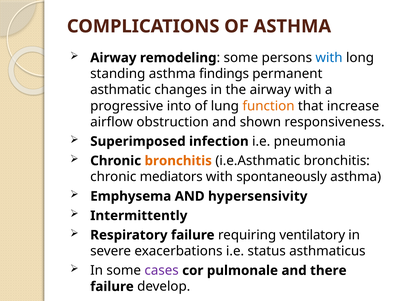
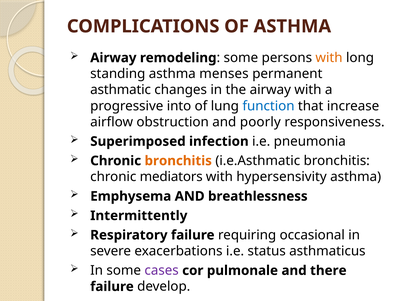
with at (329, 58) colour: blue -> orange
findings: findings -> menses
function colour: orange -> blue
shown: shown -> poorly
spontaneously: spontaneously -> hypersensivity
hypersensivity: hypersensivity -> breathlessness
ventilatory: ventilatory -> occasional
